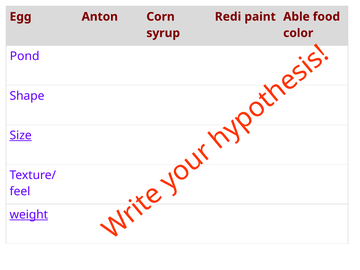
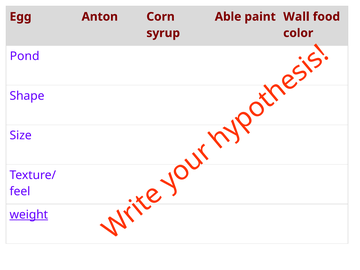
Redi: Redi -> Able
Able: Able -> Wall
Size underline: present -> none
